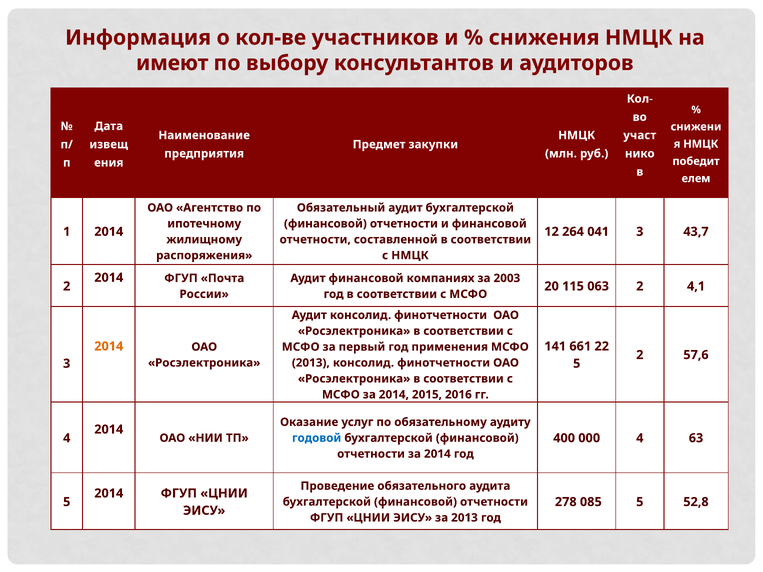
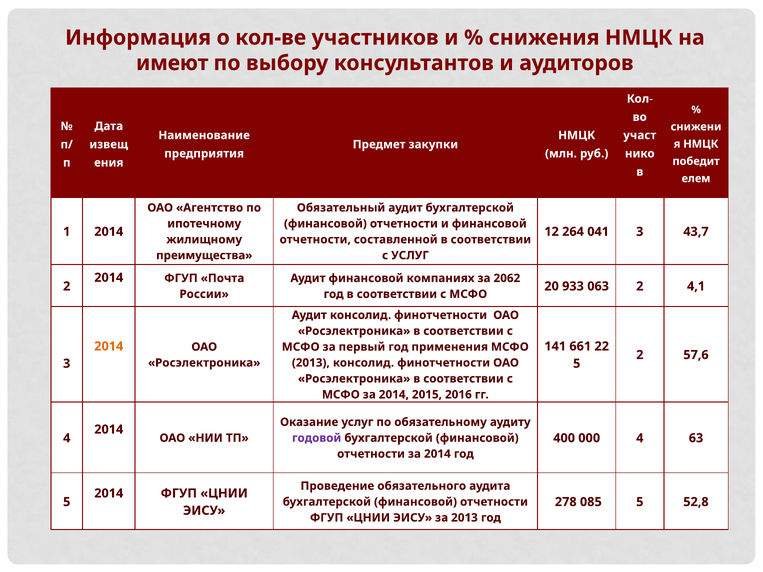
распоряжения: распоряжения -> преимущества
с НМЦК: НМЦК -> УСЛУГ
2003: 2003 -> 2062
115: 115 -> 933
годовой colour: blue -> purple
